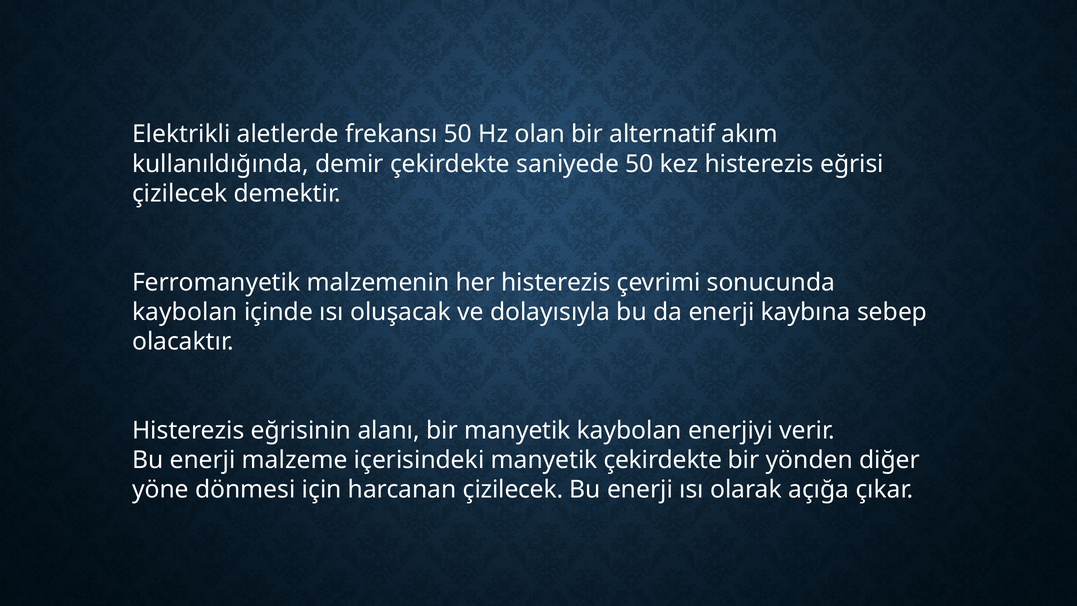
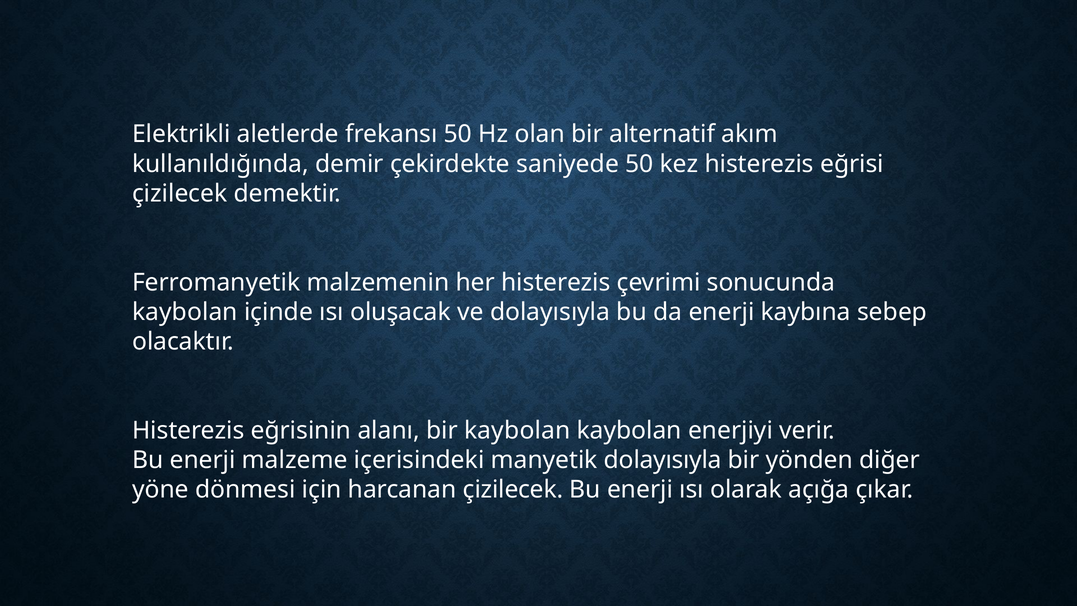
bir manyetik: manyetik -> kaybolan
manyetik çekirdekte: çekirdekte -> dolayısıyla
